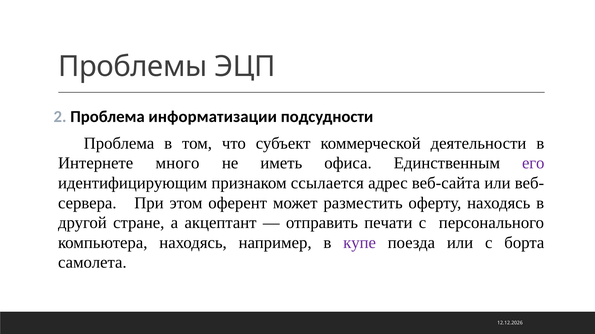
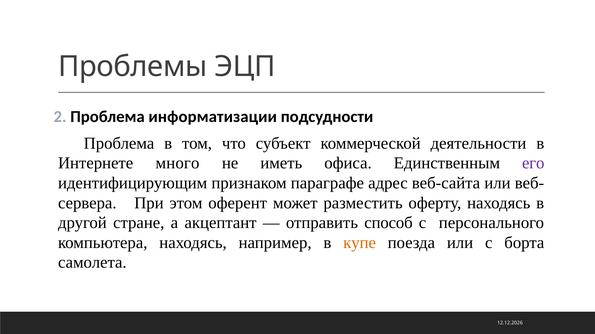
ссылается: ссылается -> параграфе
печати: печати -> способ
купе colour: purple -> orange
